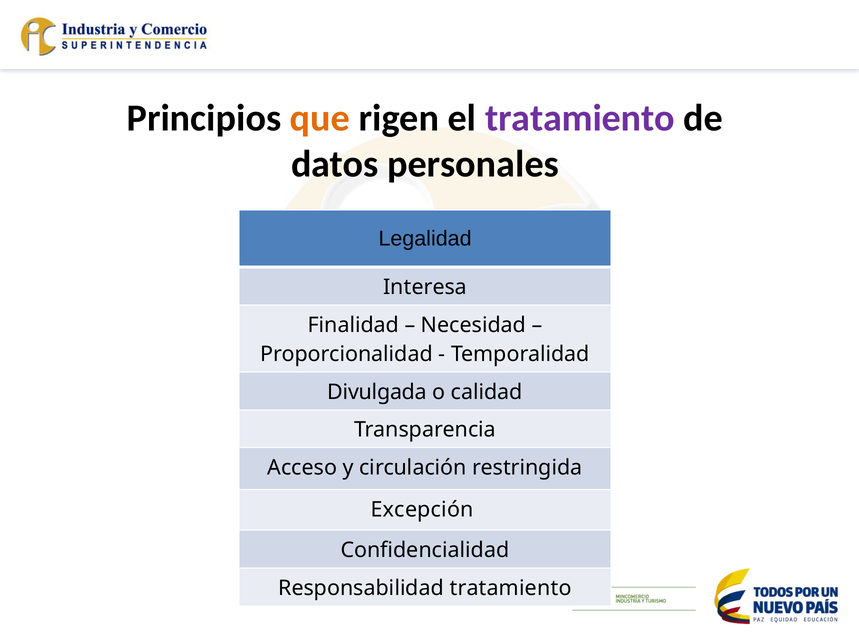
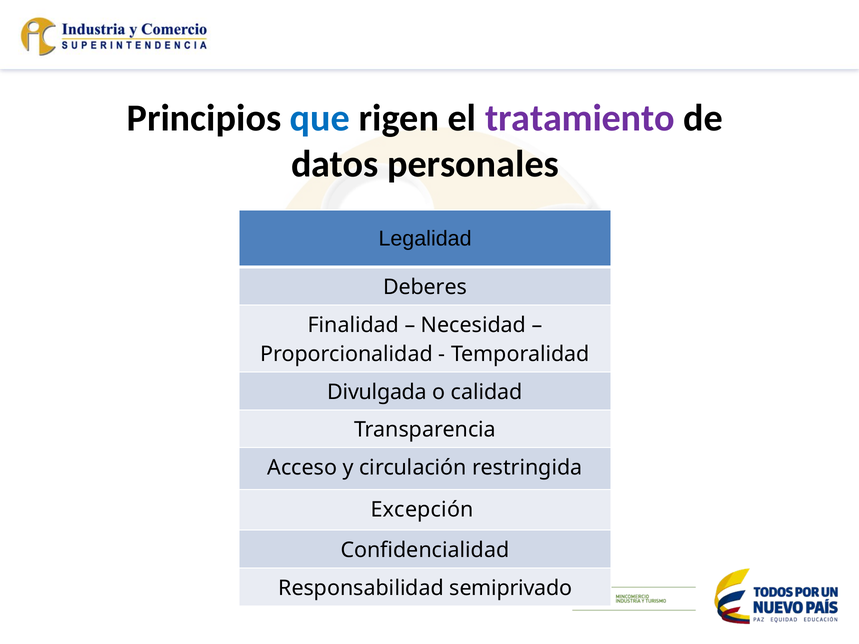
que colour: orange -> blue
Interesa: Interesa -> Deberes
Responsabilidad tratamiento: tratamiento -> semiprivado
